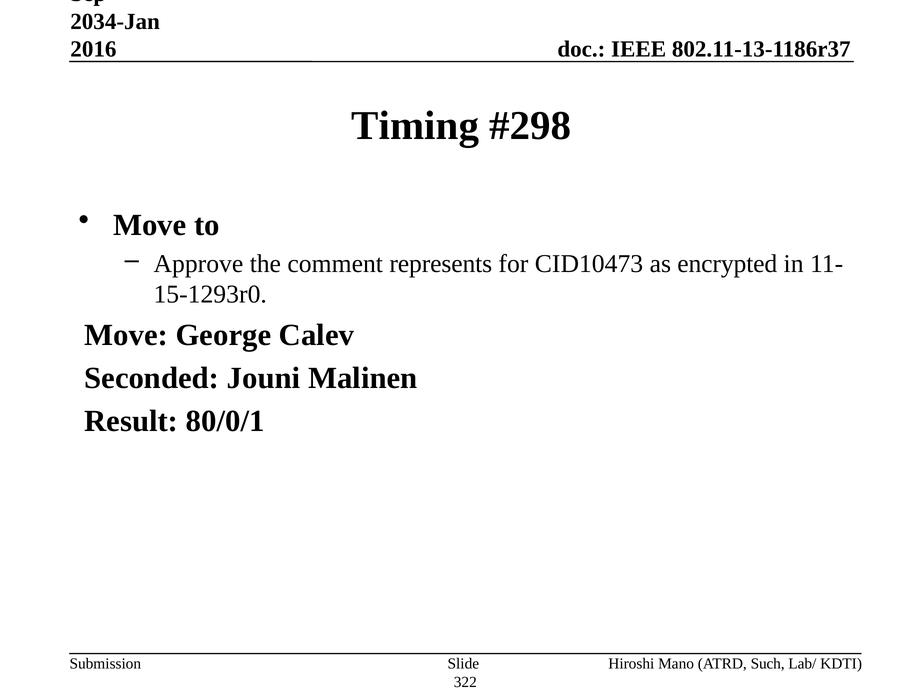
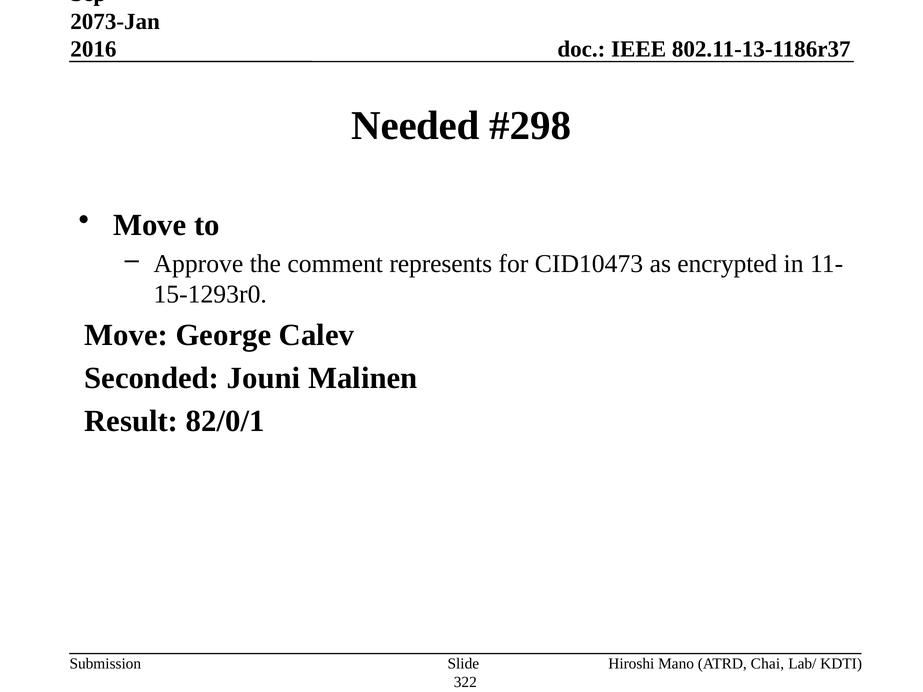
2034-Jan: 2034-Jan -> 2073-Jan
Timing: Timing -> Needed
80/0/1: 80/0/1 -> 82/0/1
Such: Such -> Chai
